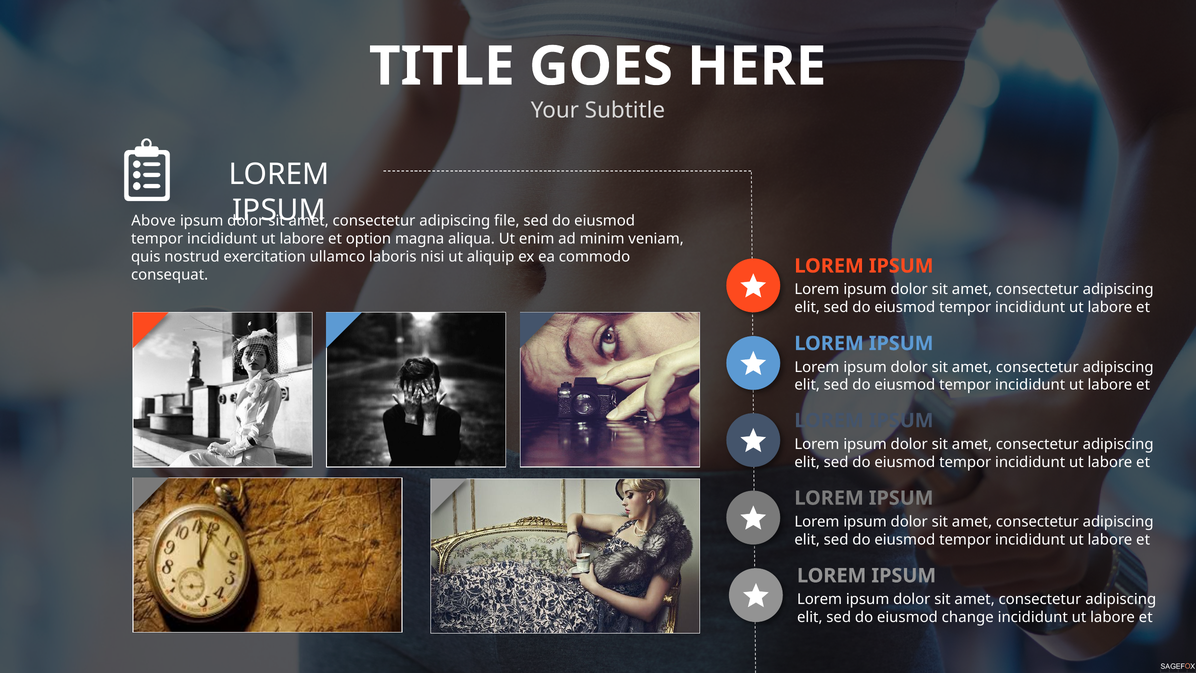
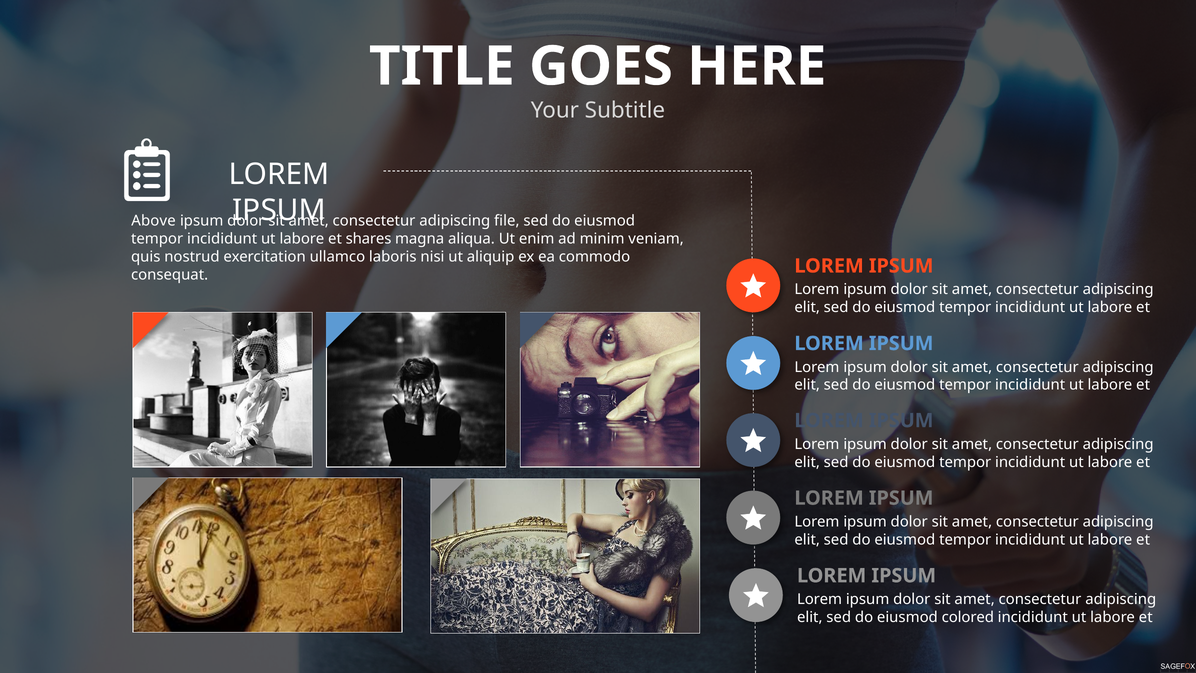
option: option -> shares
change: change -> colored
